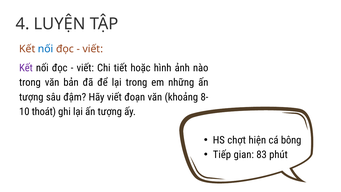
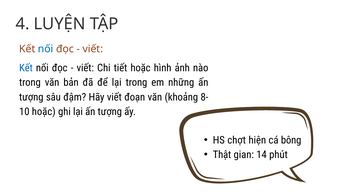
Kết at (26, 68) colour: purple -> blue
10 thoát: thoát -> hoặc
Tiếp: Tiếp -> Thật
83: 83 -> 14
